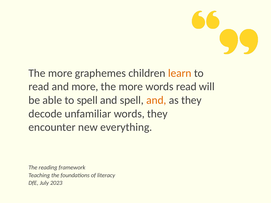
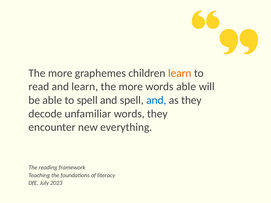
and more: more -> learn
words read: read -> able
and at (156, 100) colour: orange -> blue
